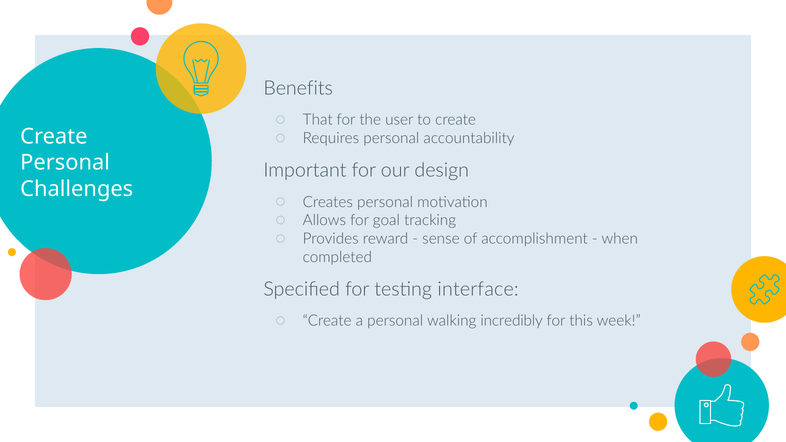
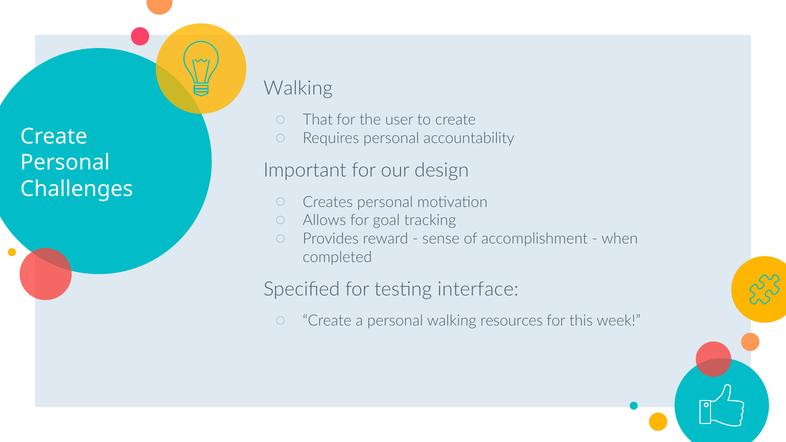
Benefits at (298, 88): Benefits -> Walking
incredibly: incredibly -> resources
